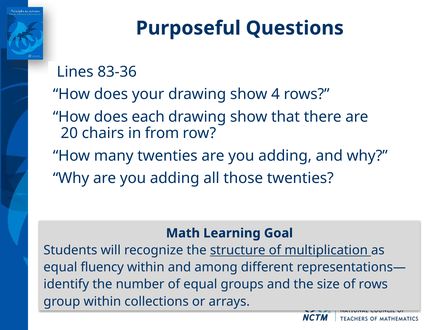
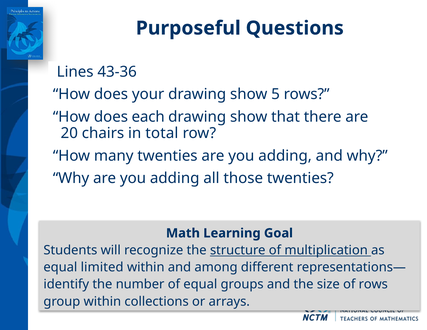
83-36: 83-36 -> 43-36
4: 4 -> 5
from: from -> total
fluency: fluency -> limited
